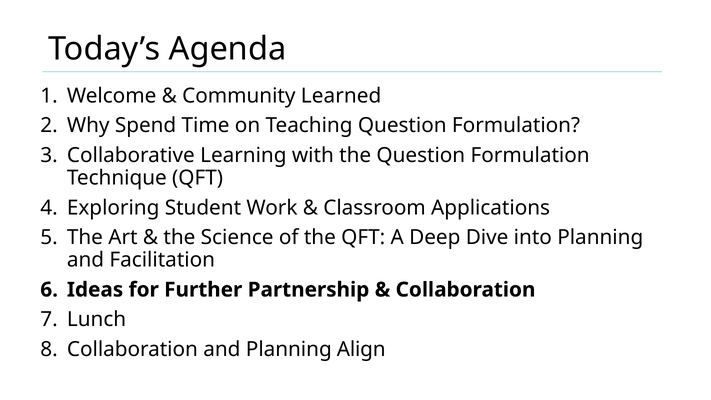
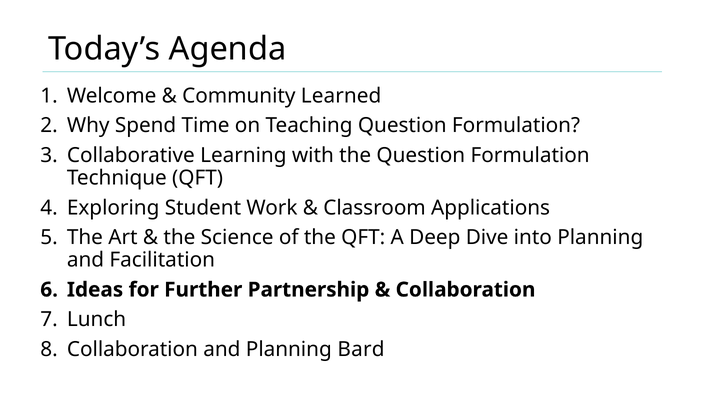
Align: Align -> Bard
